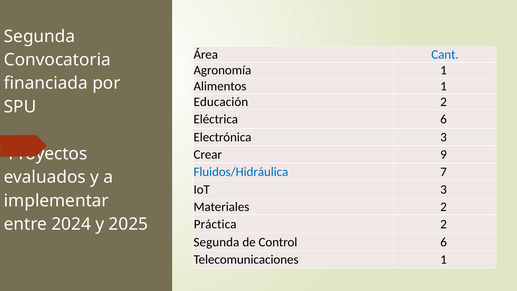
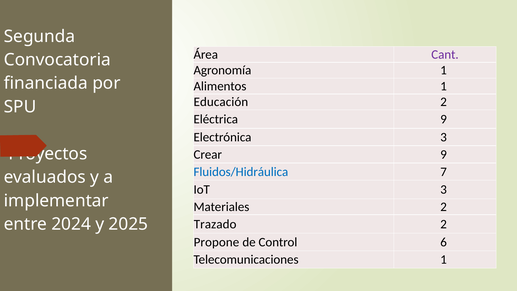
Cant colour: blue -> purple
Eléctrica 6: 6 -> 9
Práctica: Práctica -> Trazado
Segunda at (216, 242): Segunda -> Propone
